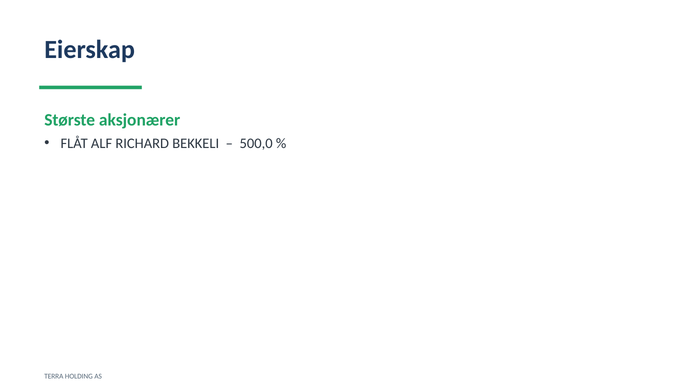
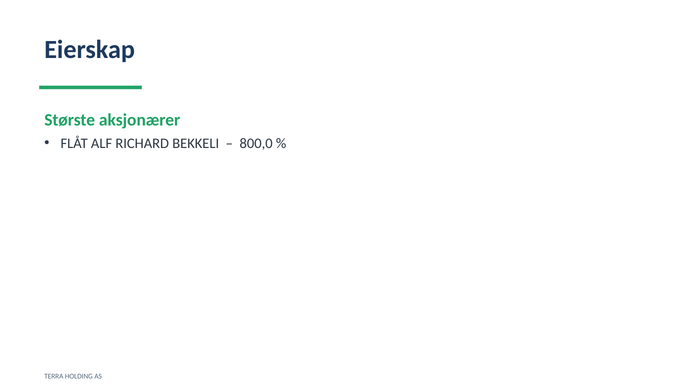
500,0: 500,0 -> 800,0
